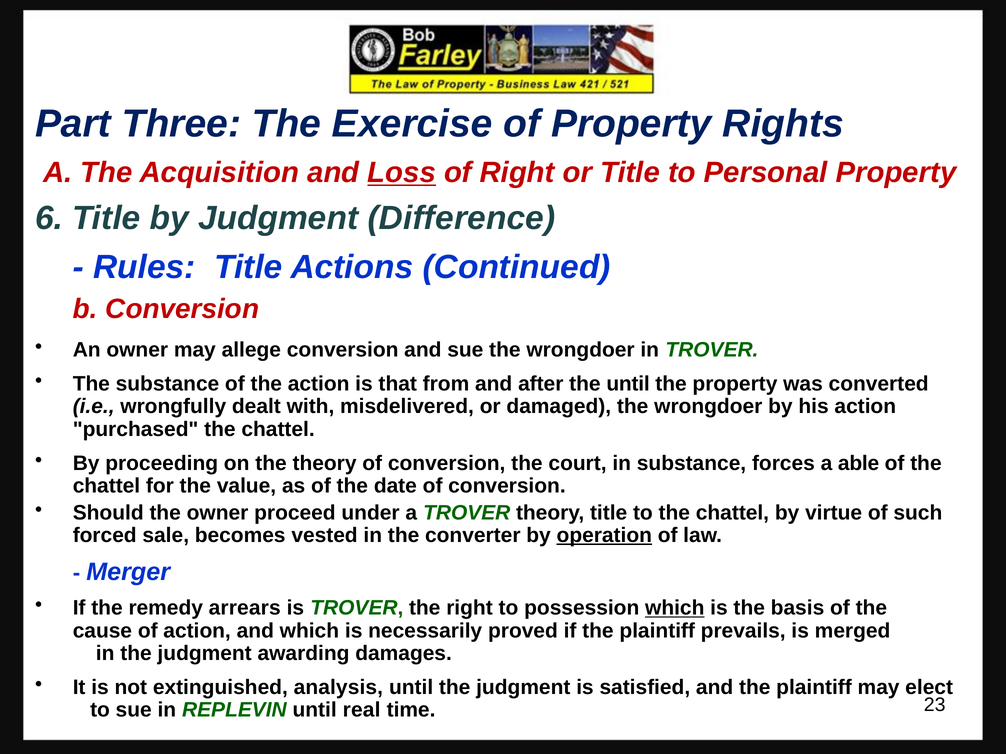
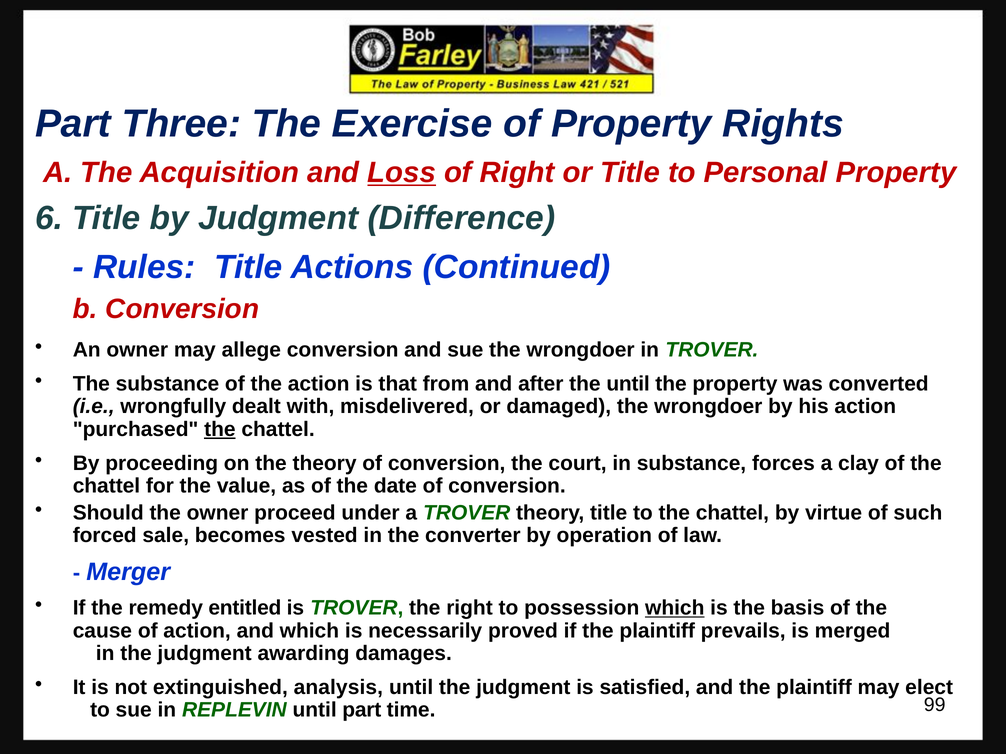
the at (220, 429) underline: none -> present
able: able -> clay
operation underline: present -> none
arrears: arrears -> entitled
until real: real -> part
23: 23 -> 99
